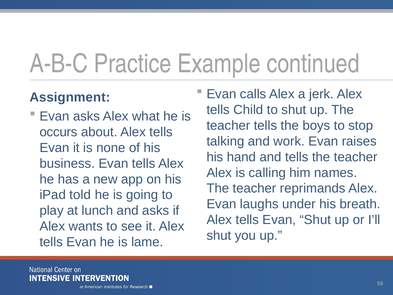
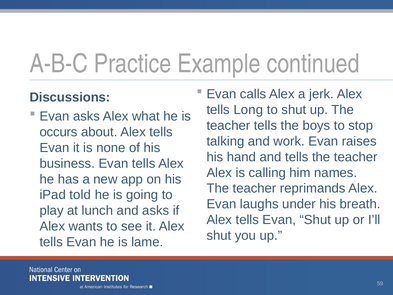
Assignment: Assignment -> Discussions
Child: Child -> Long
